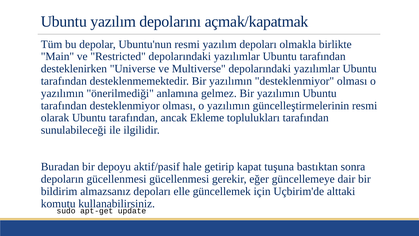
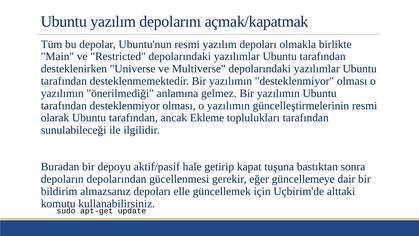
depoların gücellenmesi: gücellenmesi -> depolarından
